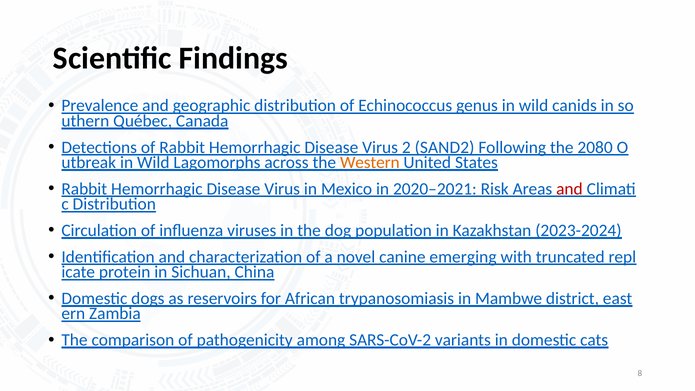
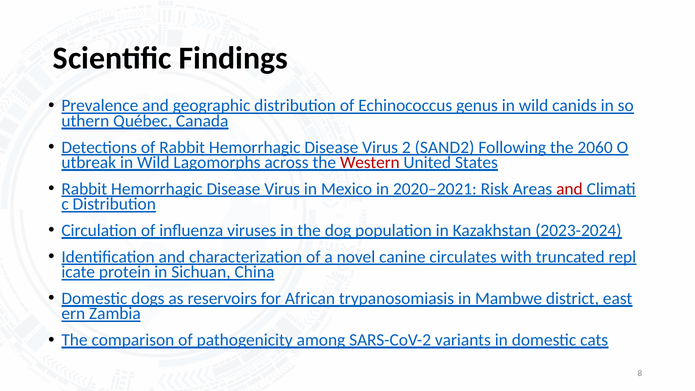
2080: 2080 -> 2060
Western colour: orange -> red
emerging: emerging -> circulates
